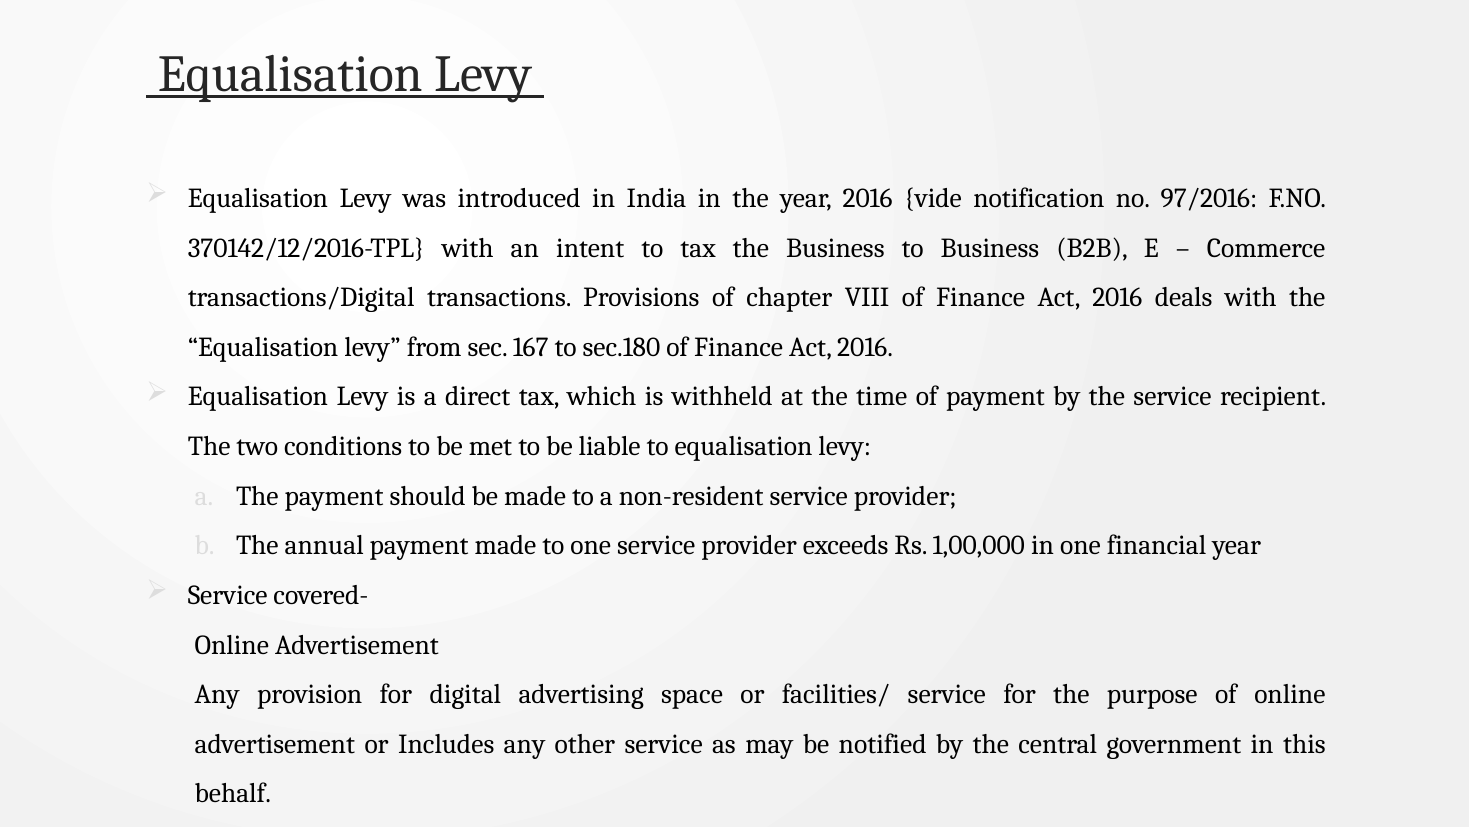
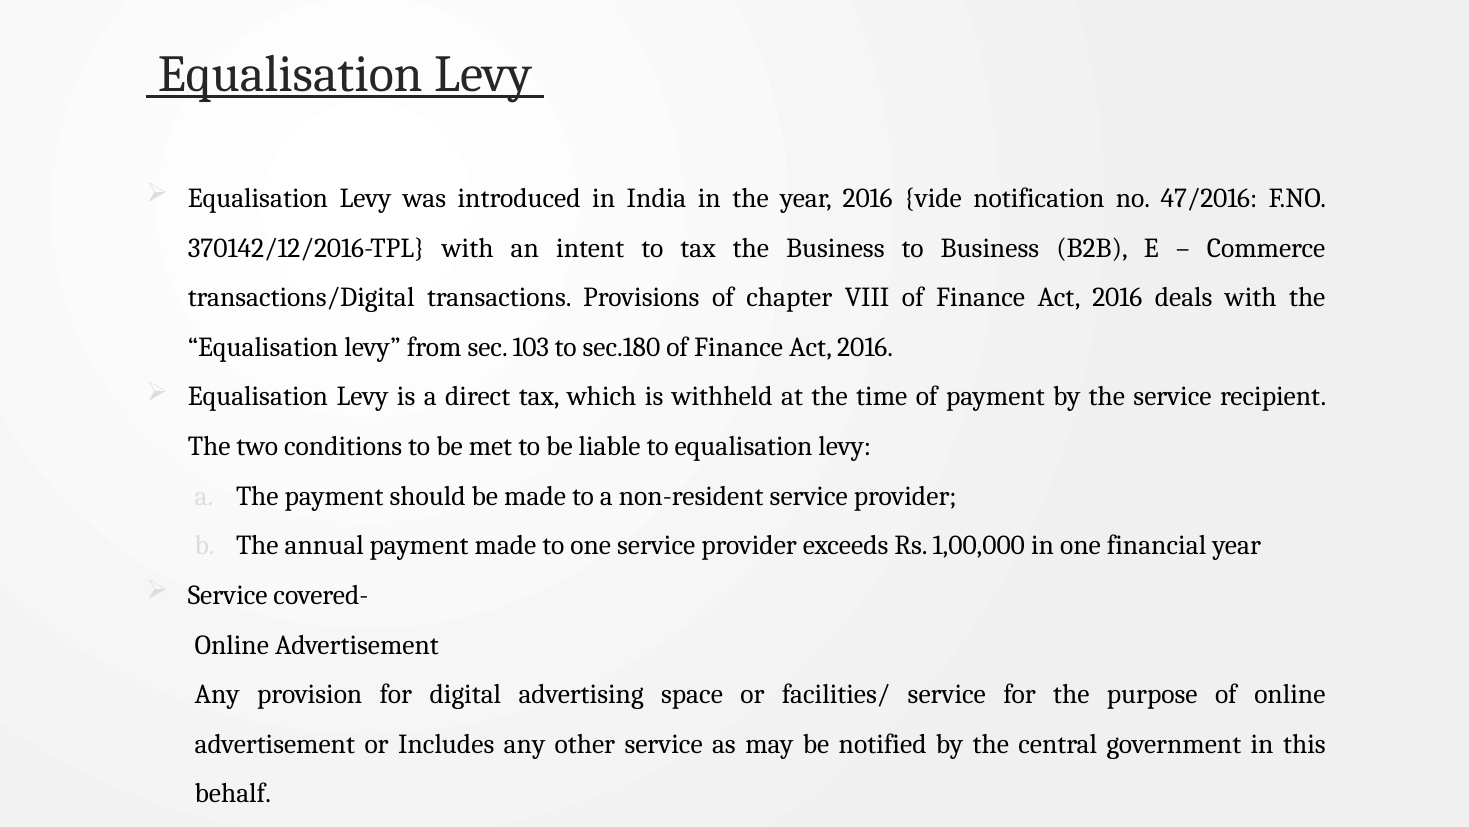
97/2016: 97/2016 -> 47/2016
167: 167 -> 103
